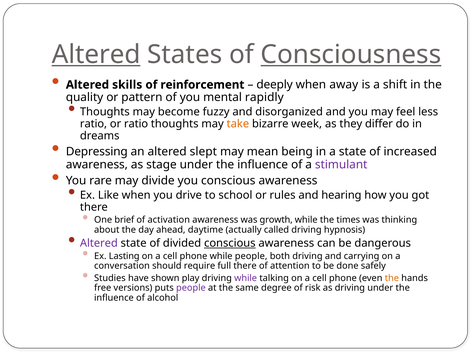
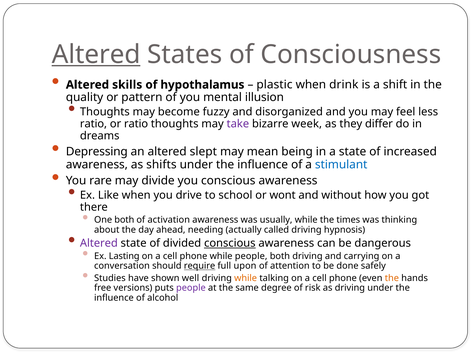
Consciousness underline: present -> none
reinforcement: reinforcement -> hypothalamus
deeply: deeply -> plastic
away: away -> drink
rapidly: rapidly -> illusion
take colour: orange -> purple
stage: stage -> shifts
stimulant colour: purple -> blue
rules: rules -> wont
hearing: hearing -> without
One brief: brief -> both
growth: growth -> usually
daytime: daytime -> needing
require underline: none -> present
full there: there -> upon
play: play -> well
while at (246, 278) colour: purple -> orange
